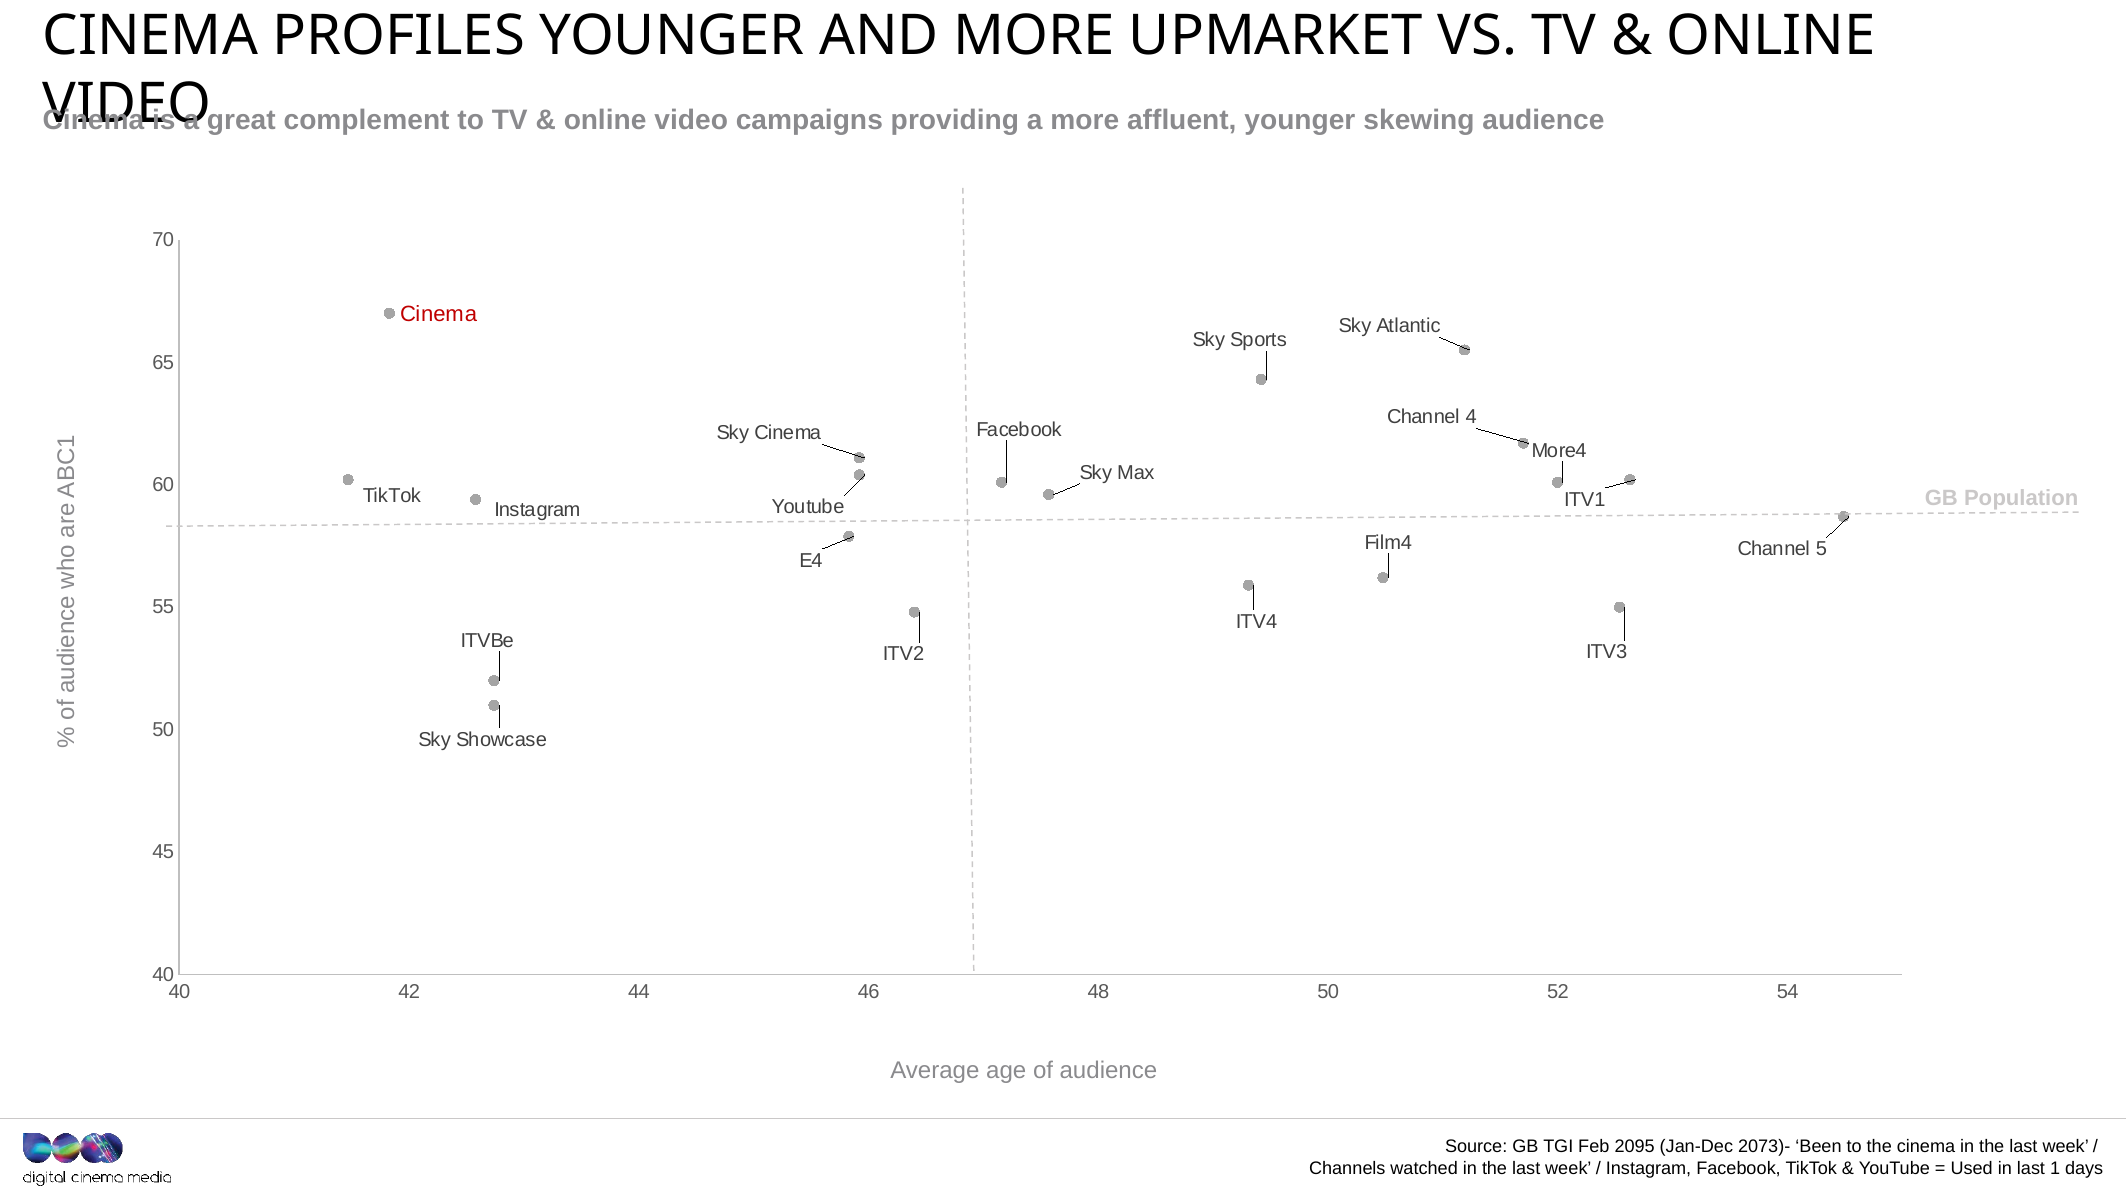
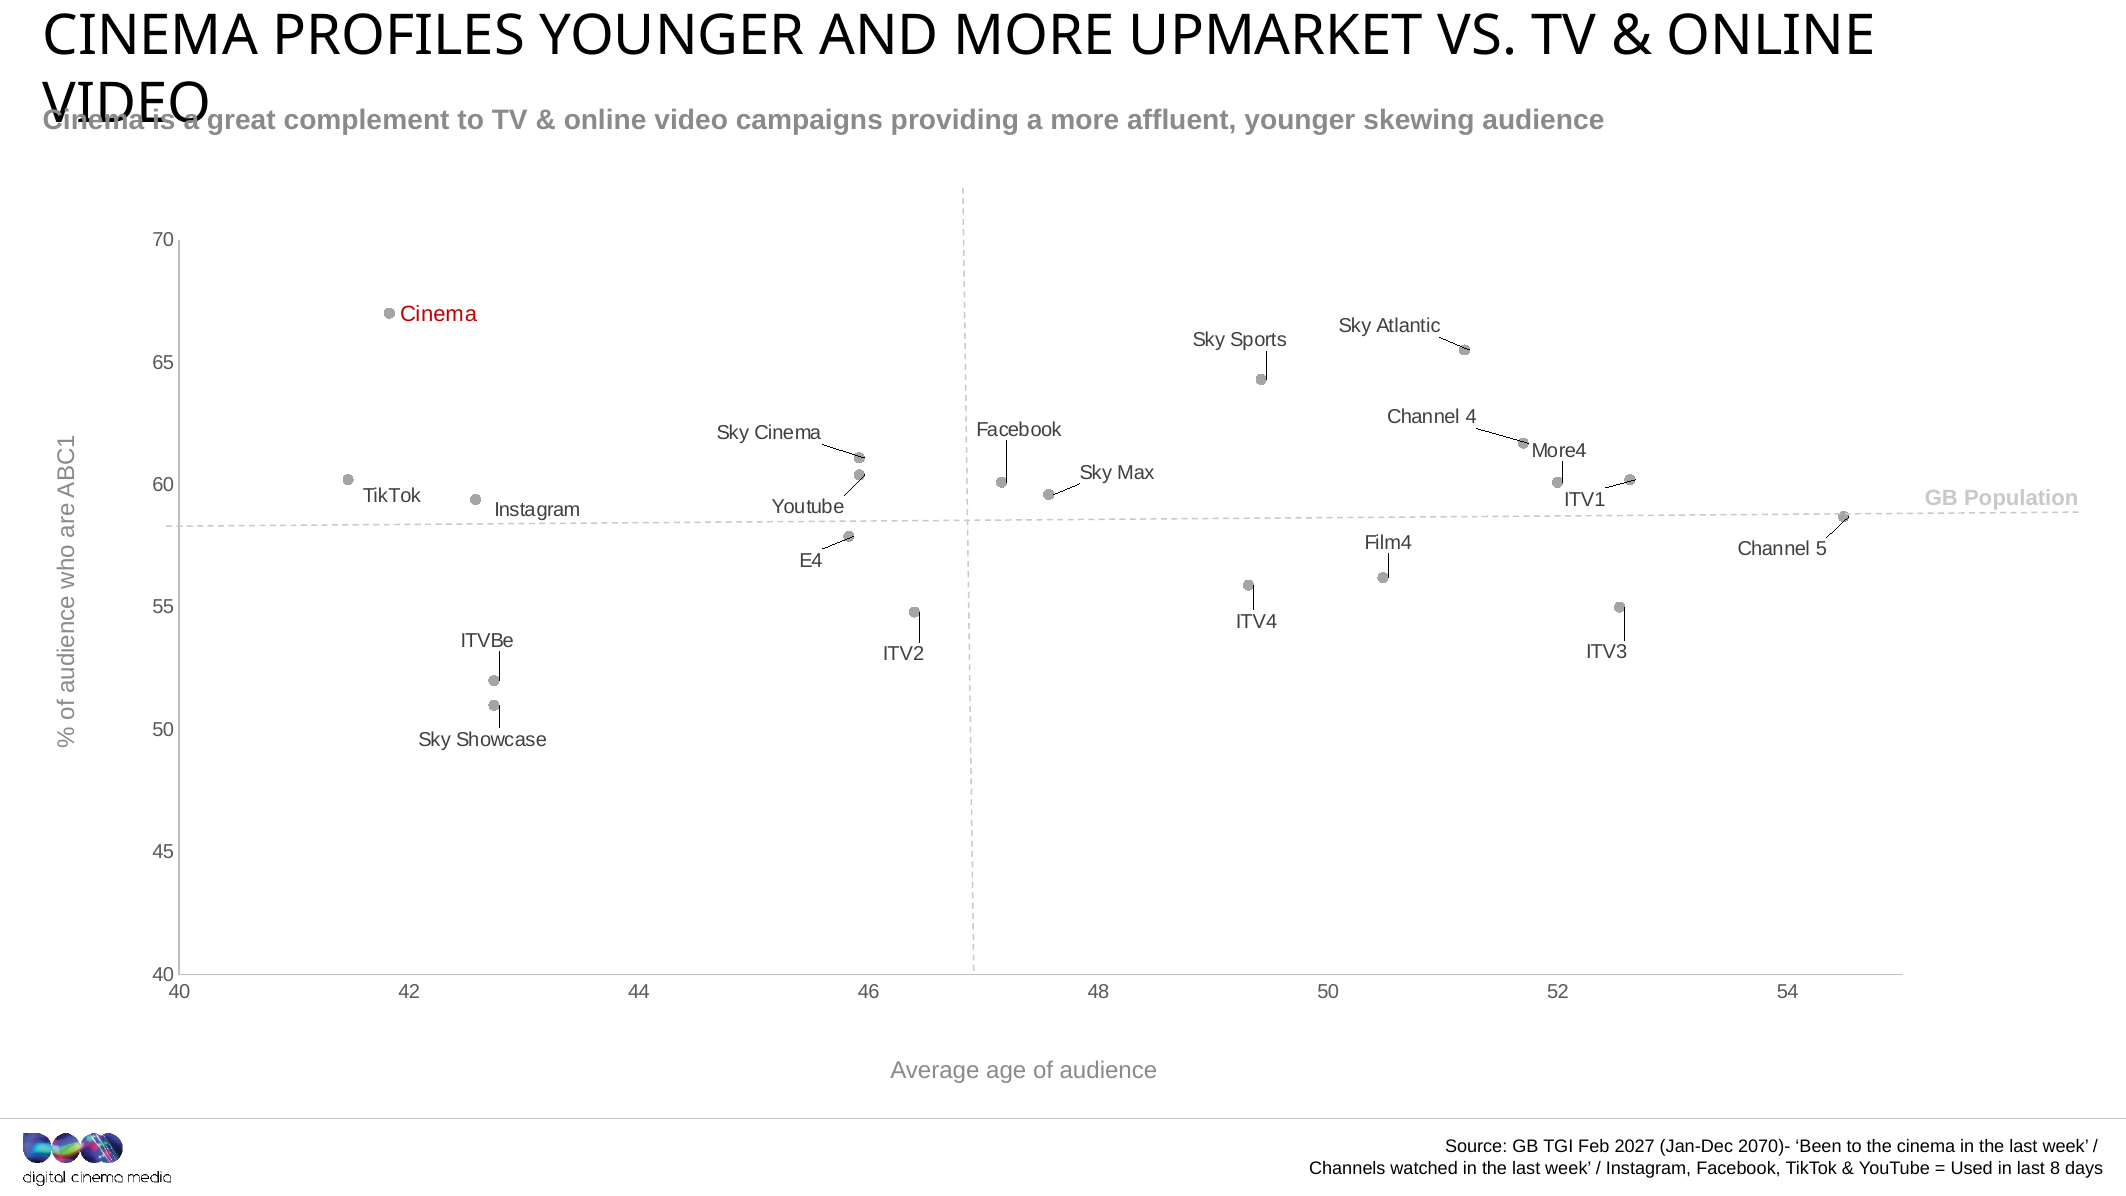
2095: 2095 -> 2027
2073)-: 2073)- -> 2070)-
last 1: 1 -> 8
